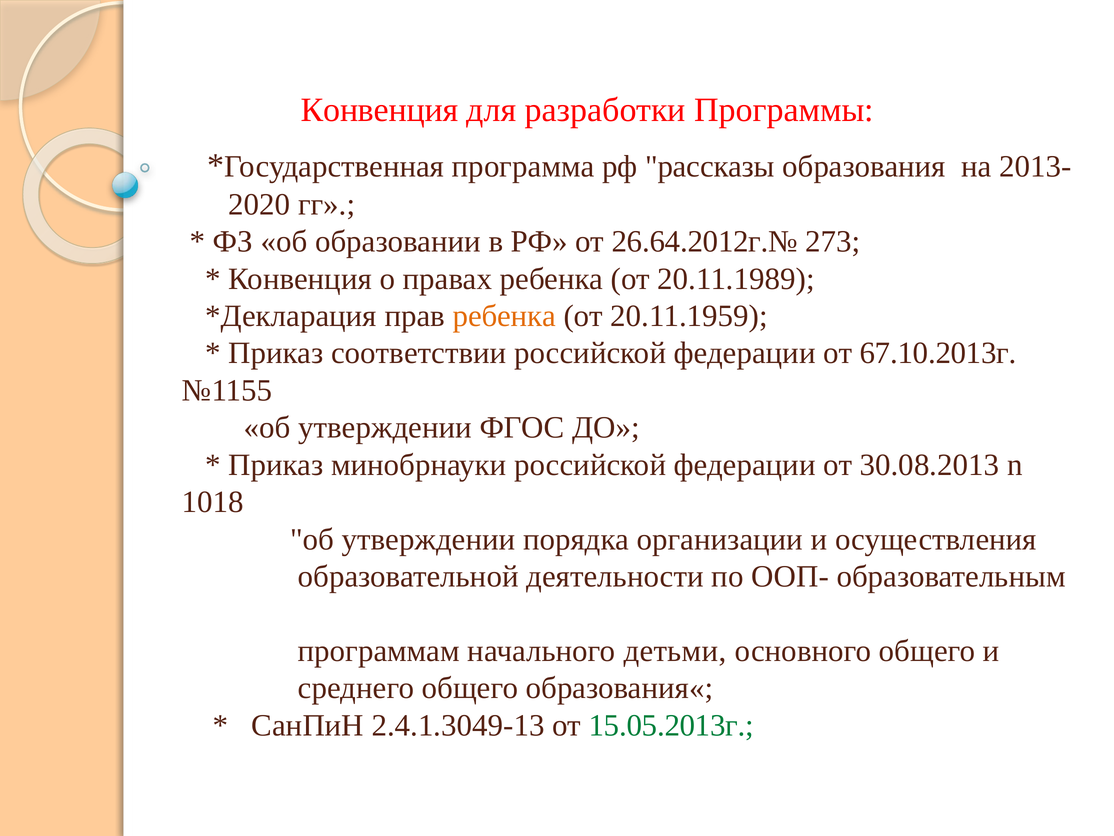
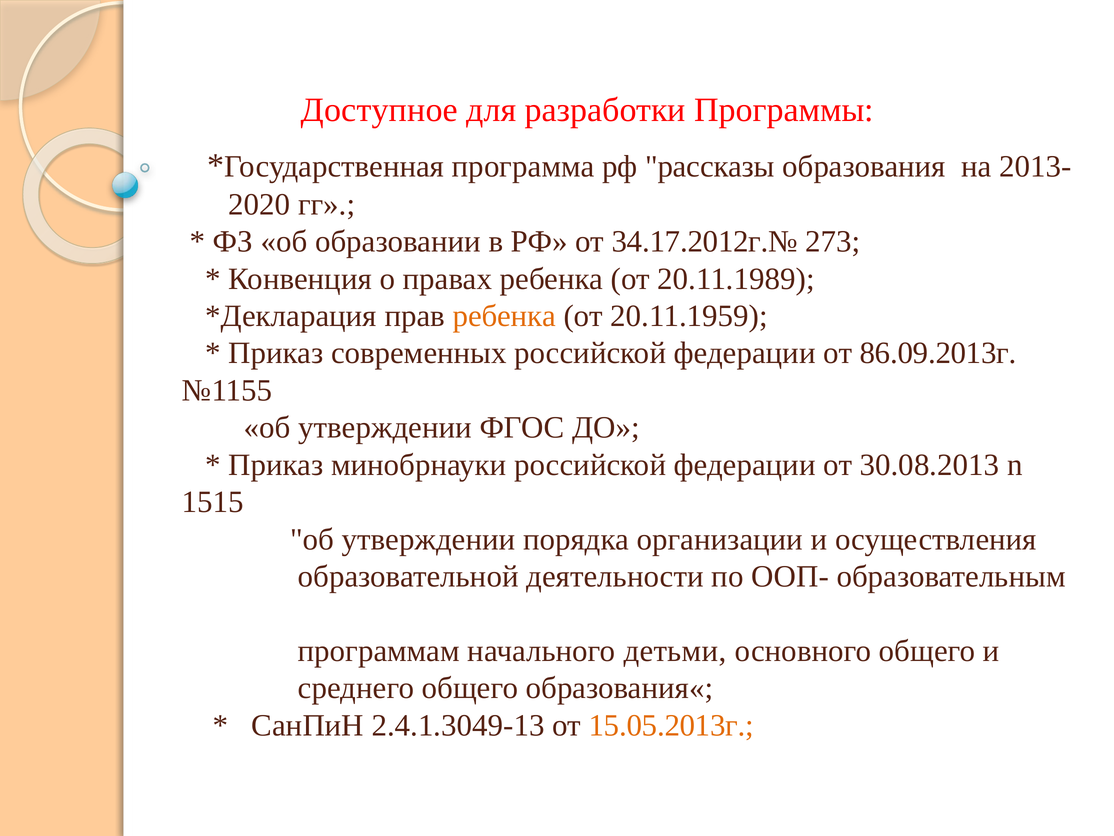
Конвенция at (379, 110): Конвенция -> Доступное
26.64.2012г.№: 26.64.2012г.№ -> 34.17.2012г.№
соответствии: соответствии -> современных
67.10.2013г: 67.10.2013г -> 86.09.2013г
1018: 1018 -> 1515
15.05.2013г colour: green -> orange
